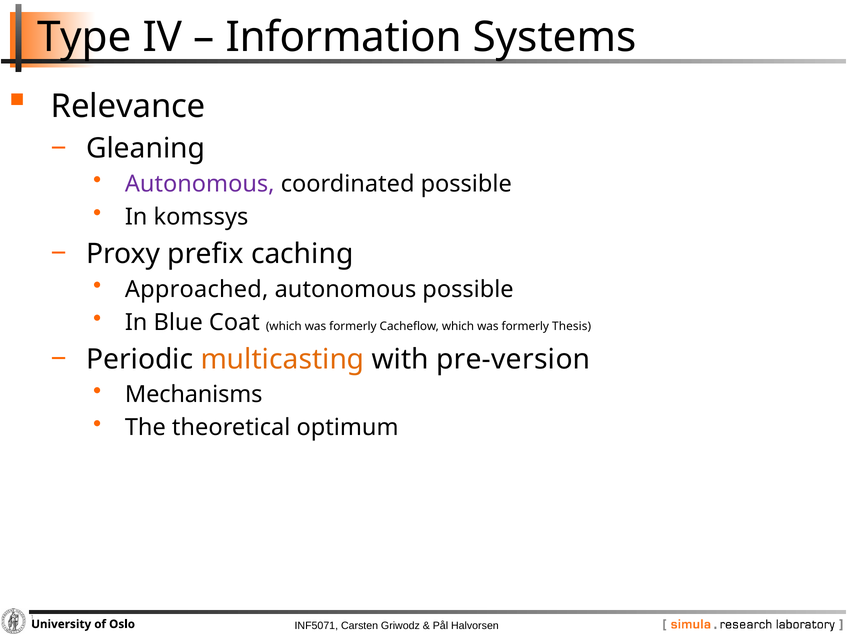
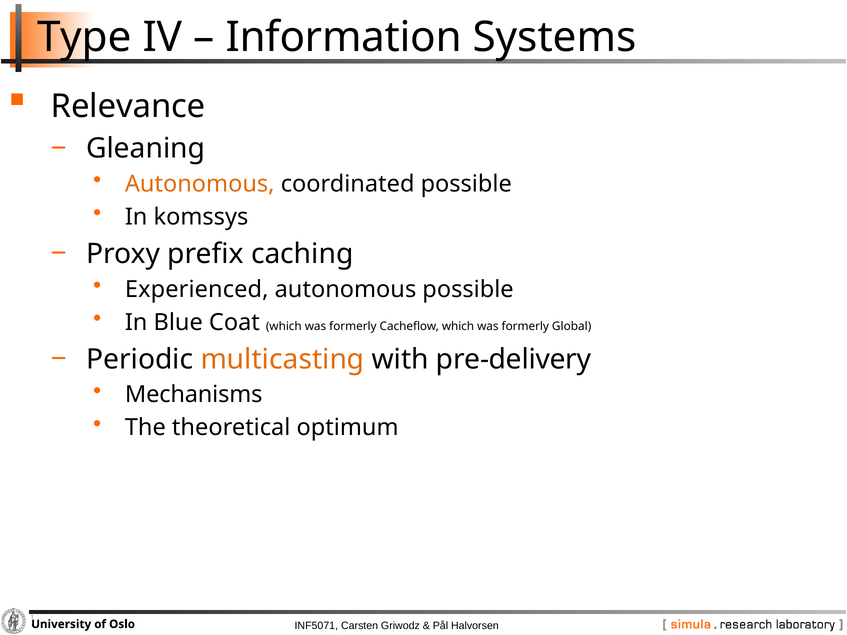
Autonomous at (200, 184) colour: purple -> orange
Approached: Approached -> Experienced
Thesis: Thesis -> Global
pre-version: pre-version -> pre-delivery
